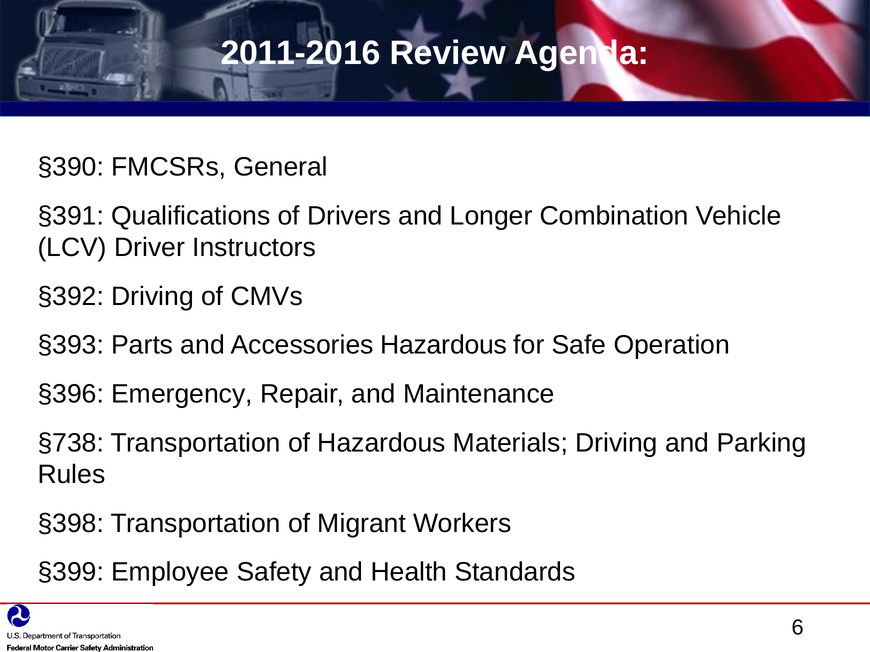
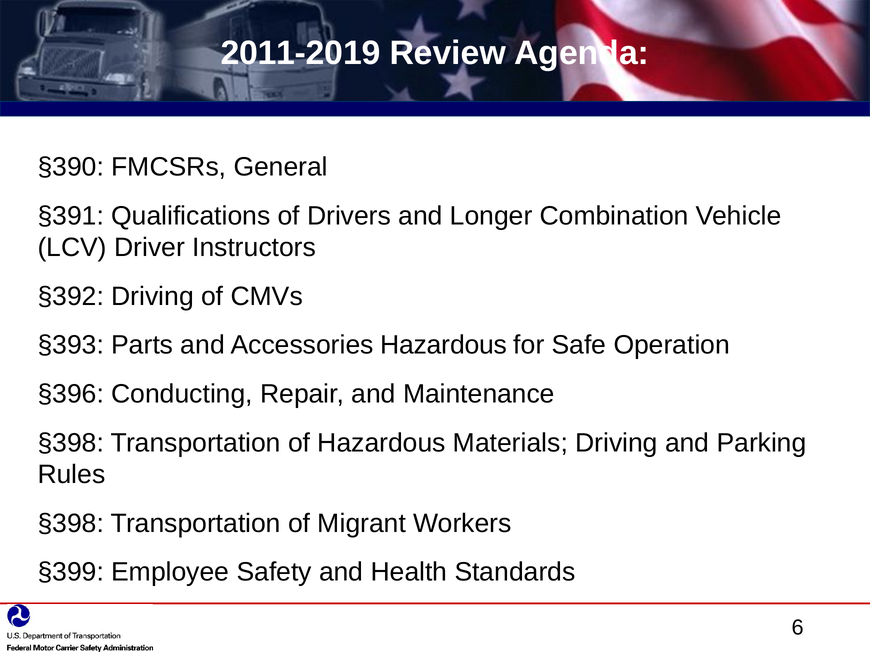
2011-2016: 2011-2016 -> 2011-2019
Emergency: Emergency -> Conducting
§738 at (71, 443): §738 -> §398
